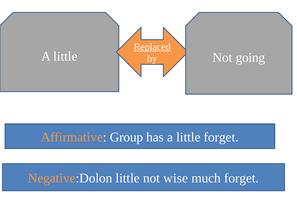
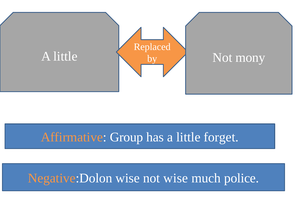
Replaced underline: present -> none
going: going -> mony
Negative:Dolon little: little -> wise
much forget: forget -> police
